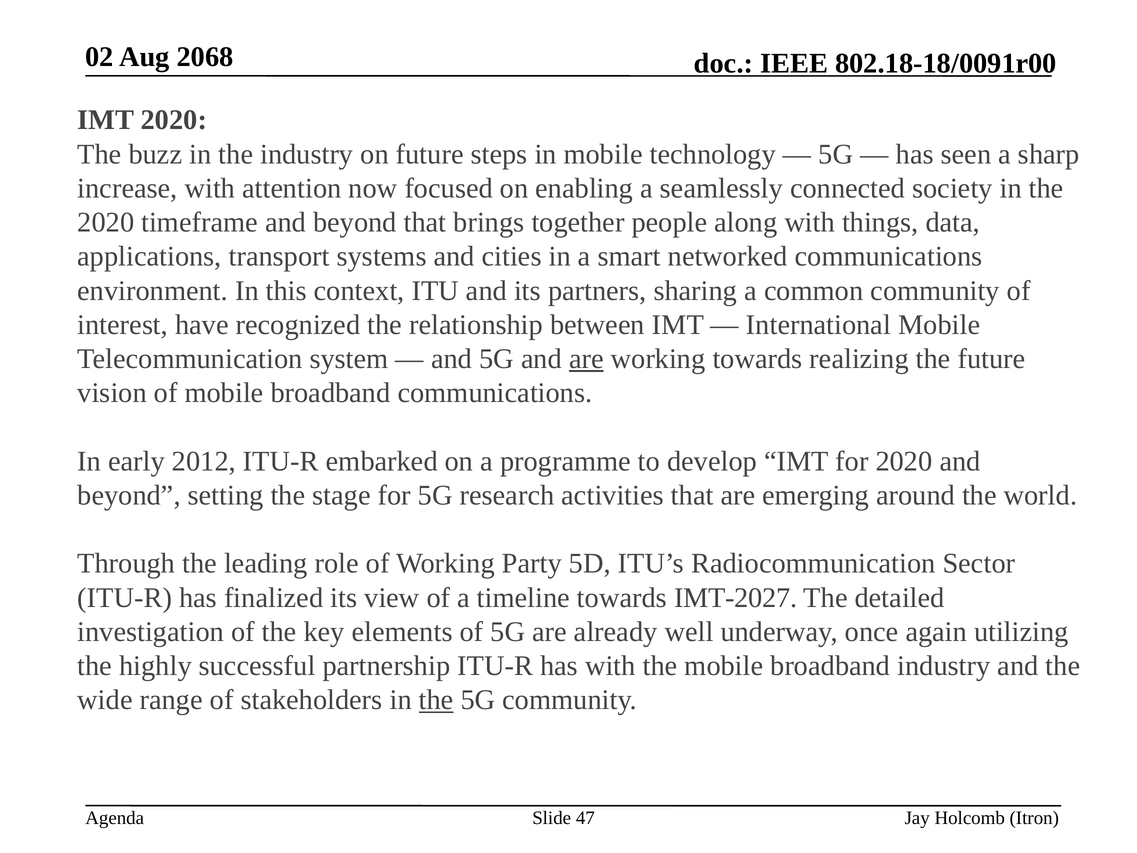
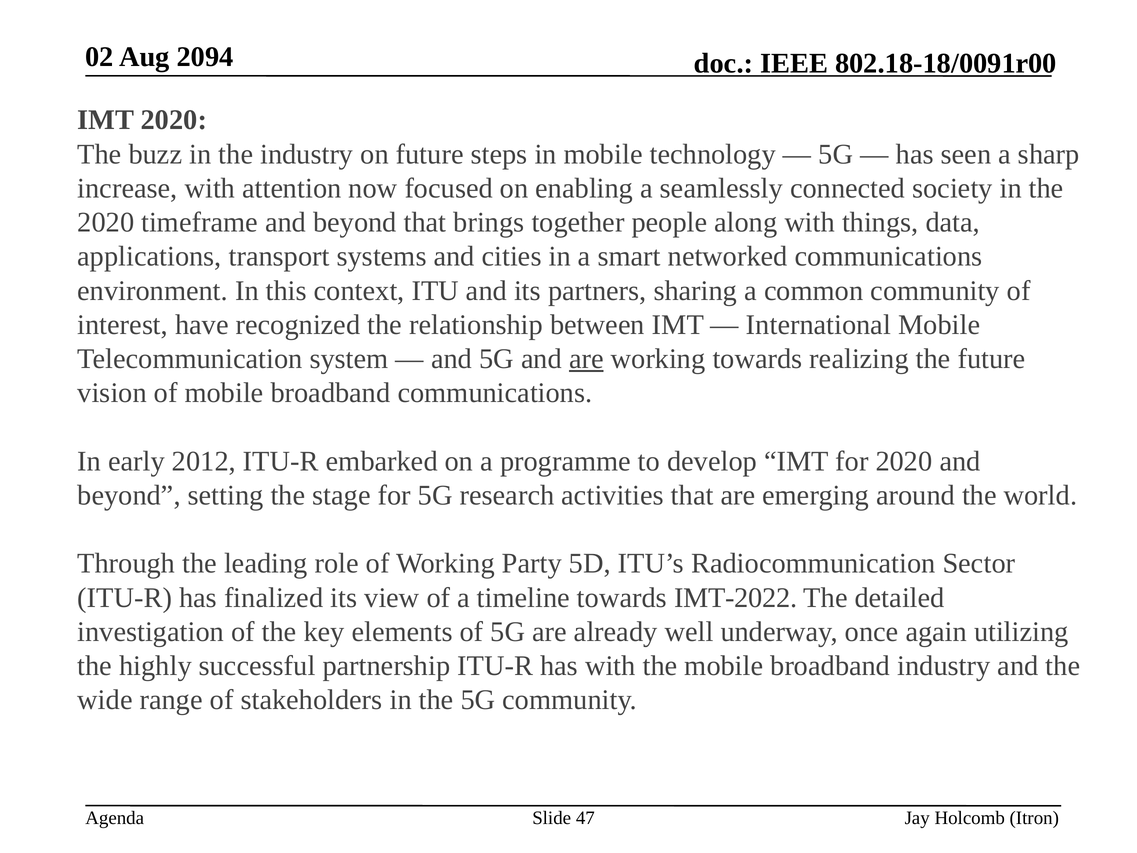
2068: 2068 -> 2094
IMT-2027: IMT-2027 -> IMT-2022
the at (436, 700) underline: present -> none
